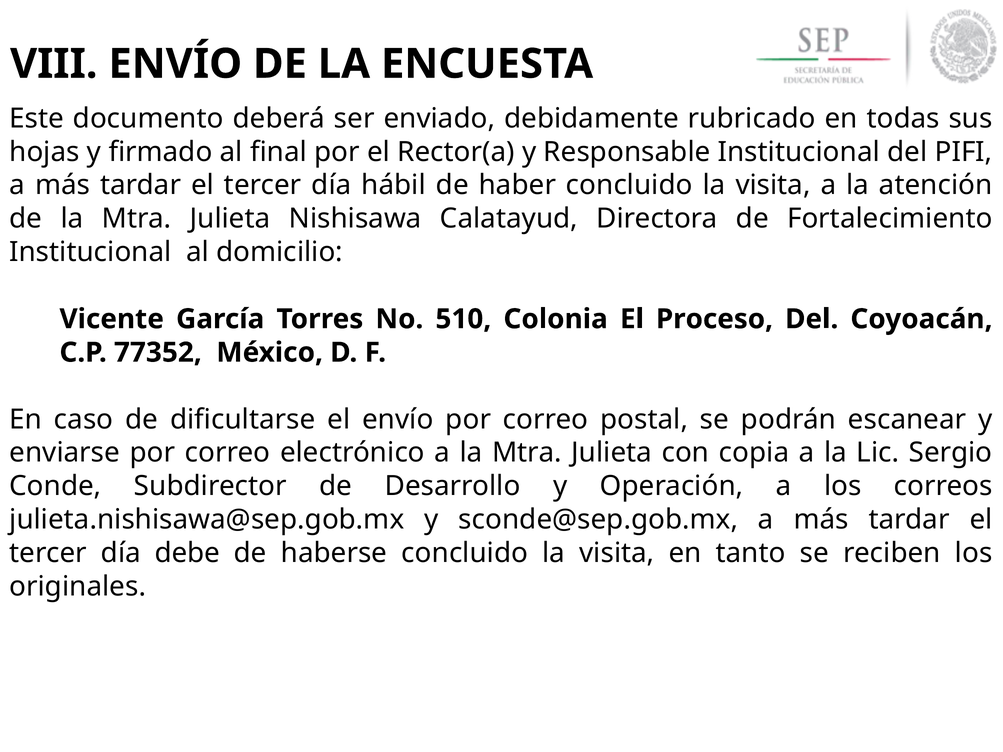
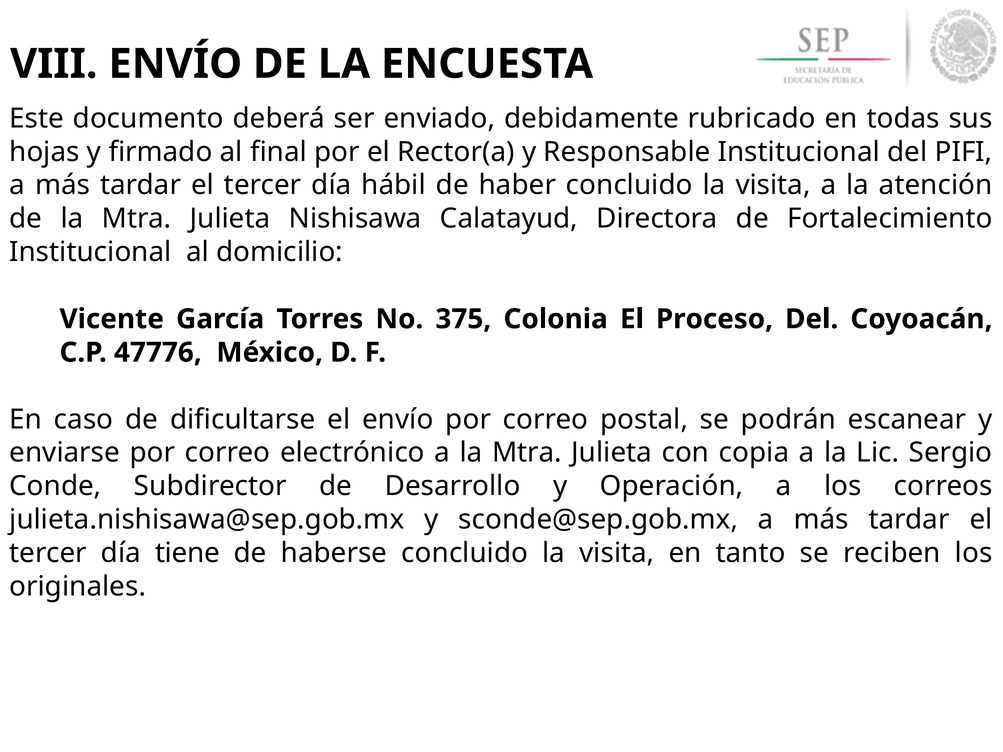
510: 510 -> 375
77352: 77352 -> 47776
debe: debe -> tiene
